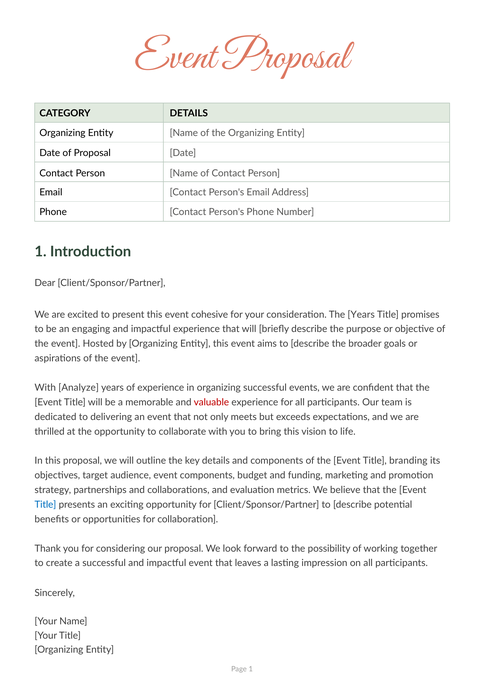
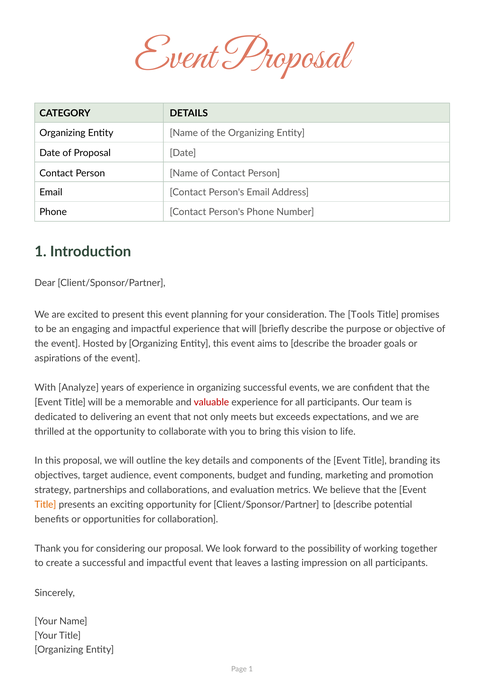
cohesive: cohesive -> planning
The Years: Years -> Tools
Title at (45, 505) colour: blue -> orange
